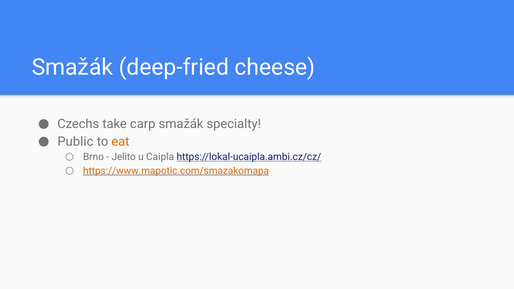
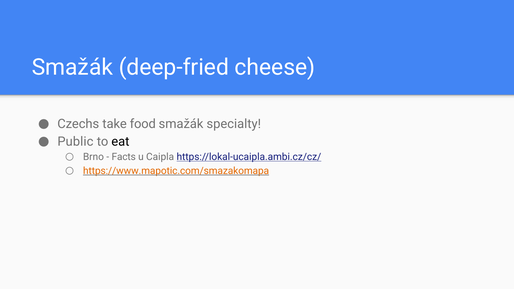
carp: carp -> food
eat colour: orange -> black
Jelito: Jelito -> Facts
